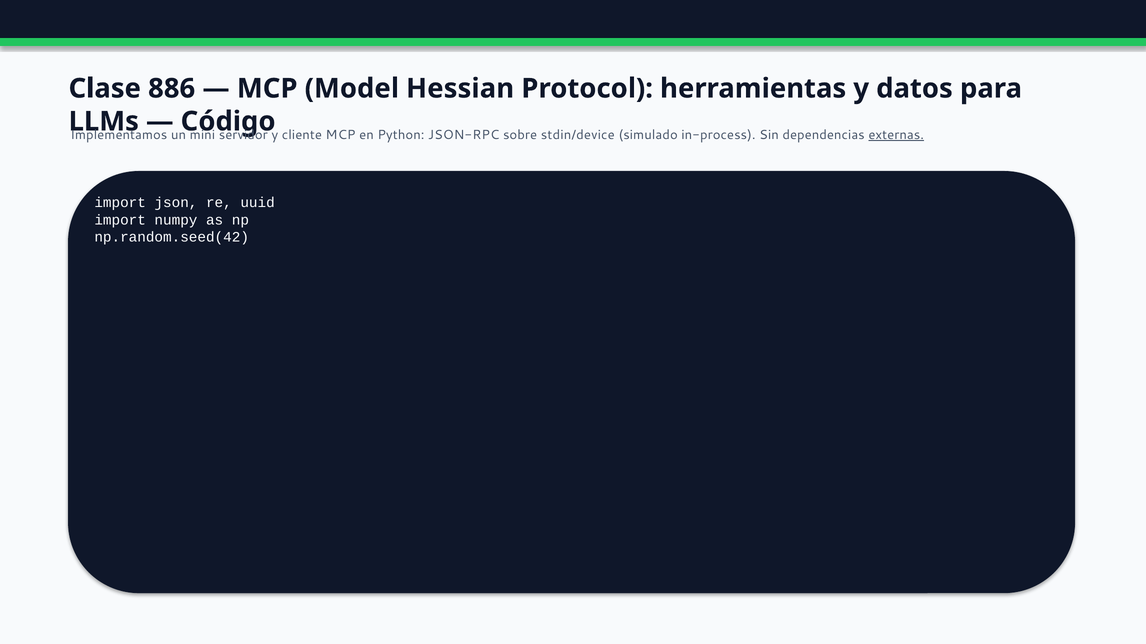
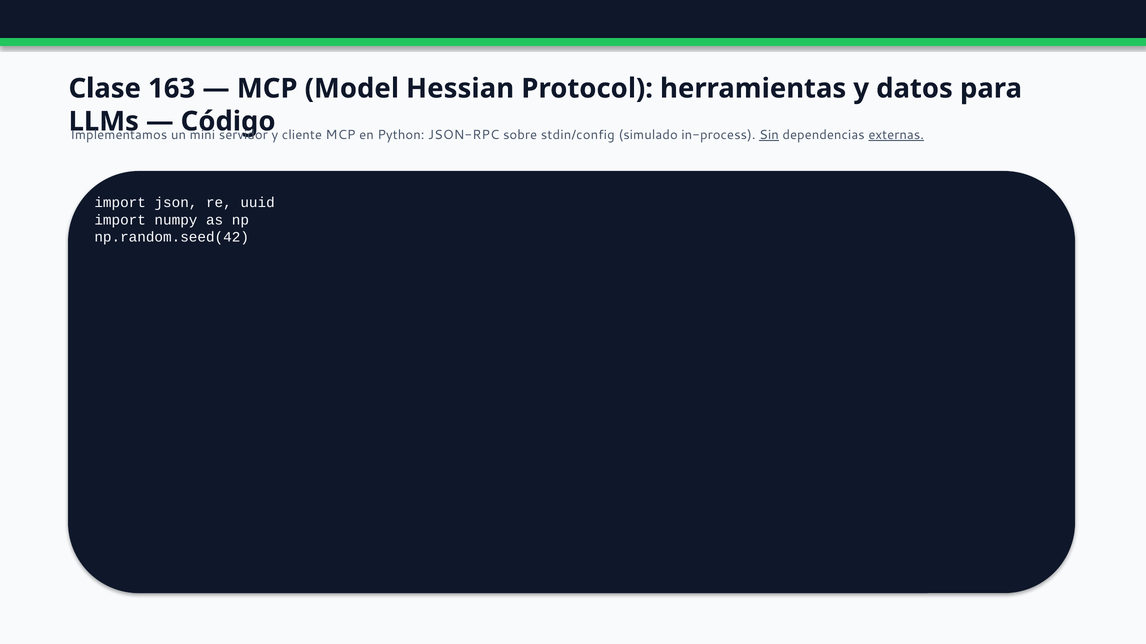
886: 886 -> 163
stdin/device: stdin/device -> stdin/config
Sin underline: none -> present
